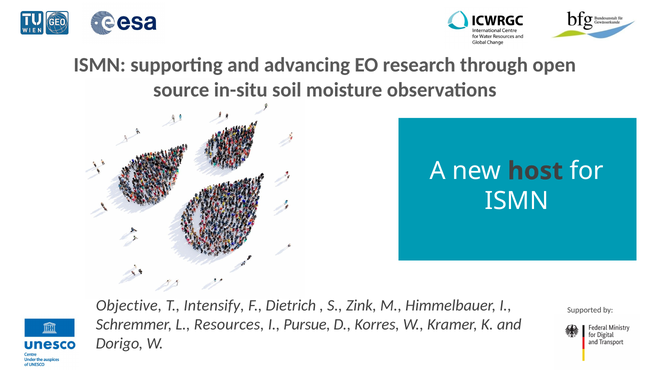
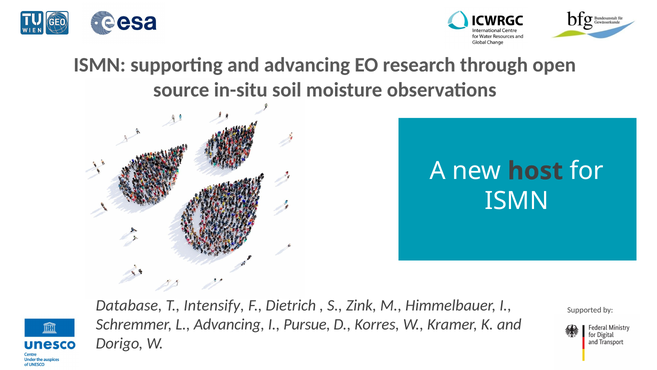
Objective: Objective -> Database
L Resources: Resources -> Advancing
